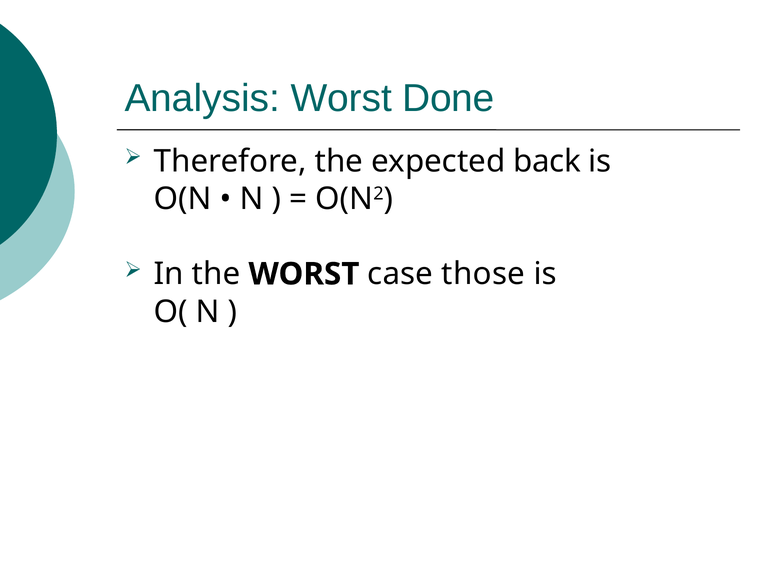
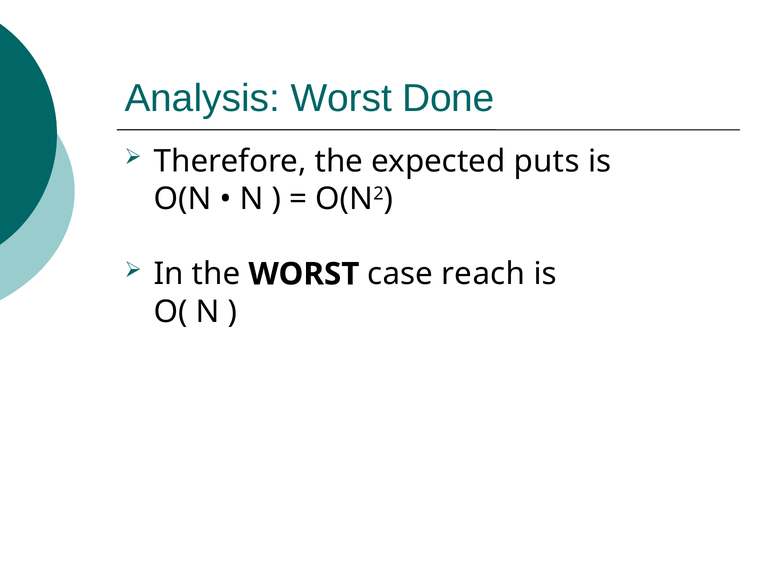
back: back -> puts
those: those -> reach
